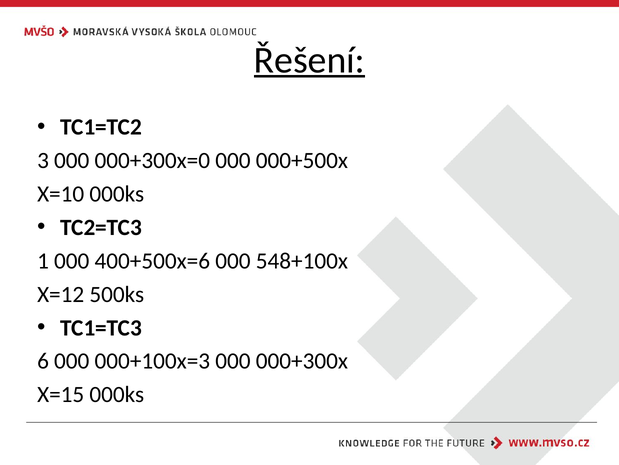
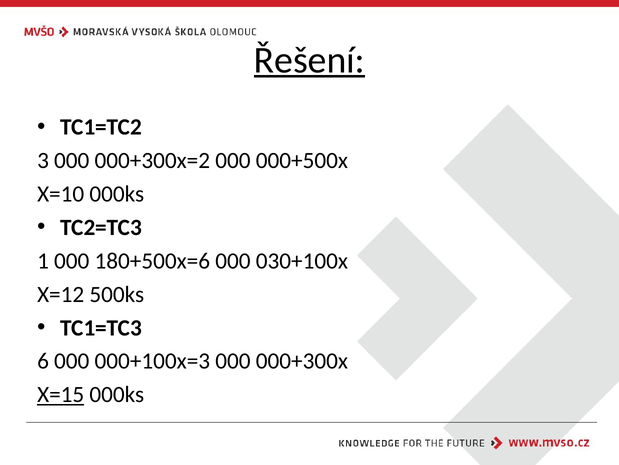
000+300x=0: 000+300x=0 -> 000+300x=2
400+500x=6: 400+500x=6 -> 180+500x=6
548+100x: 548+100x -> 030+100x
X=15 underline: none -> present
